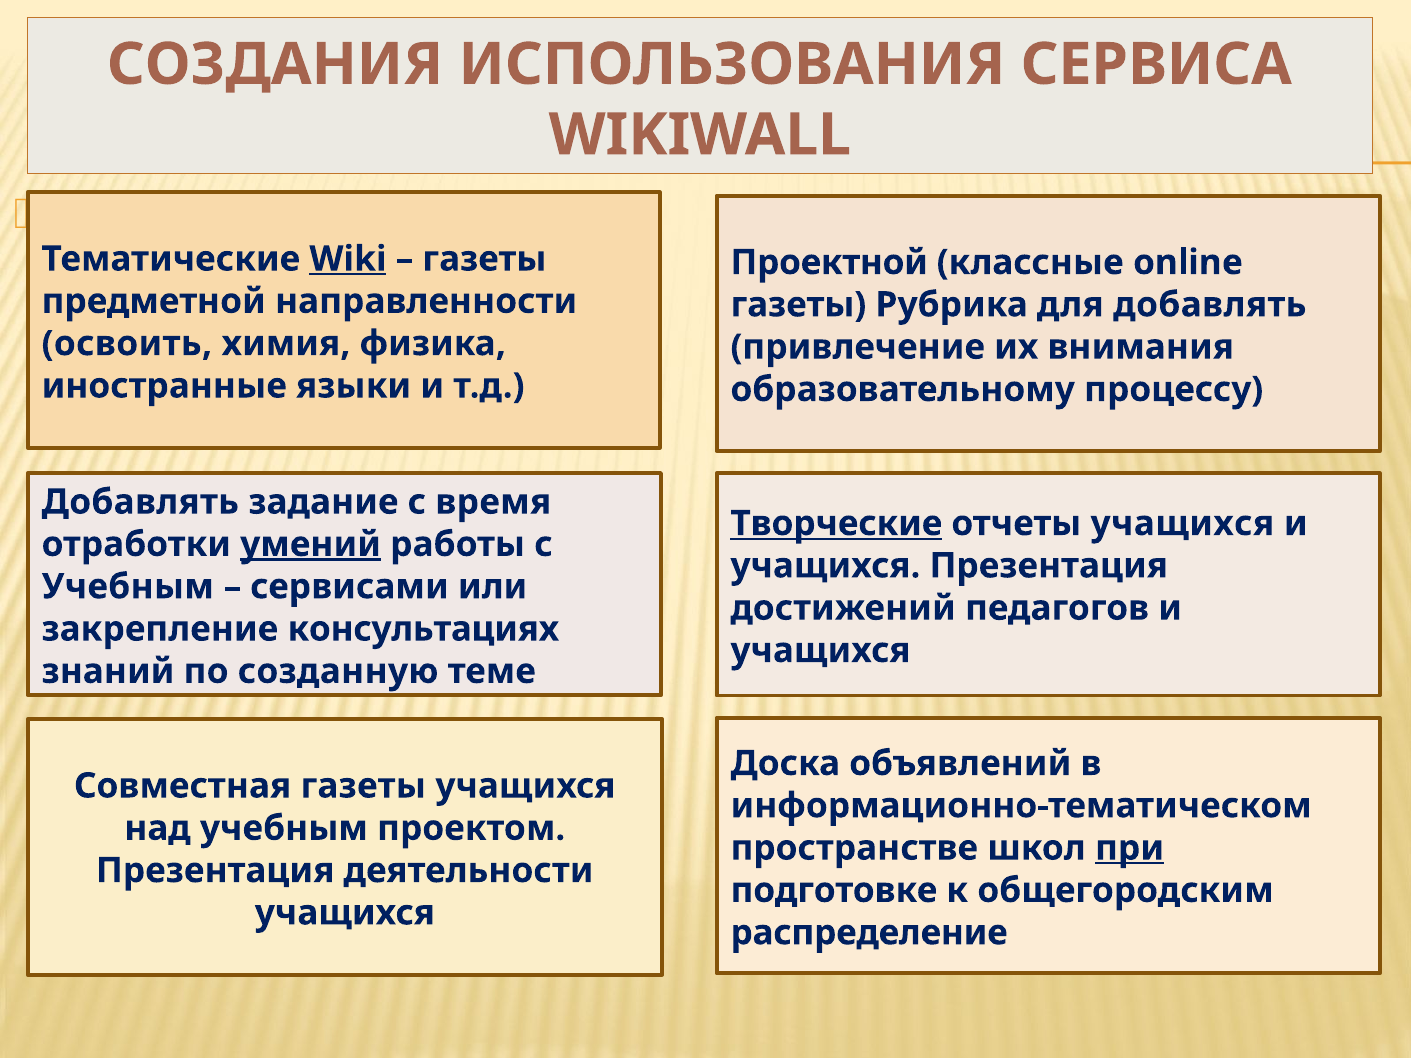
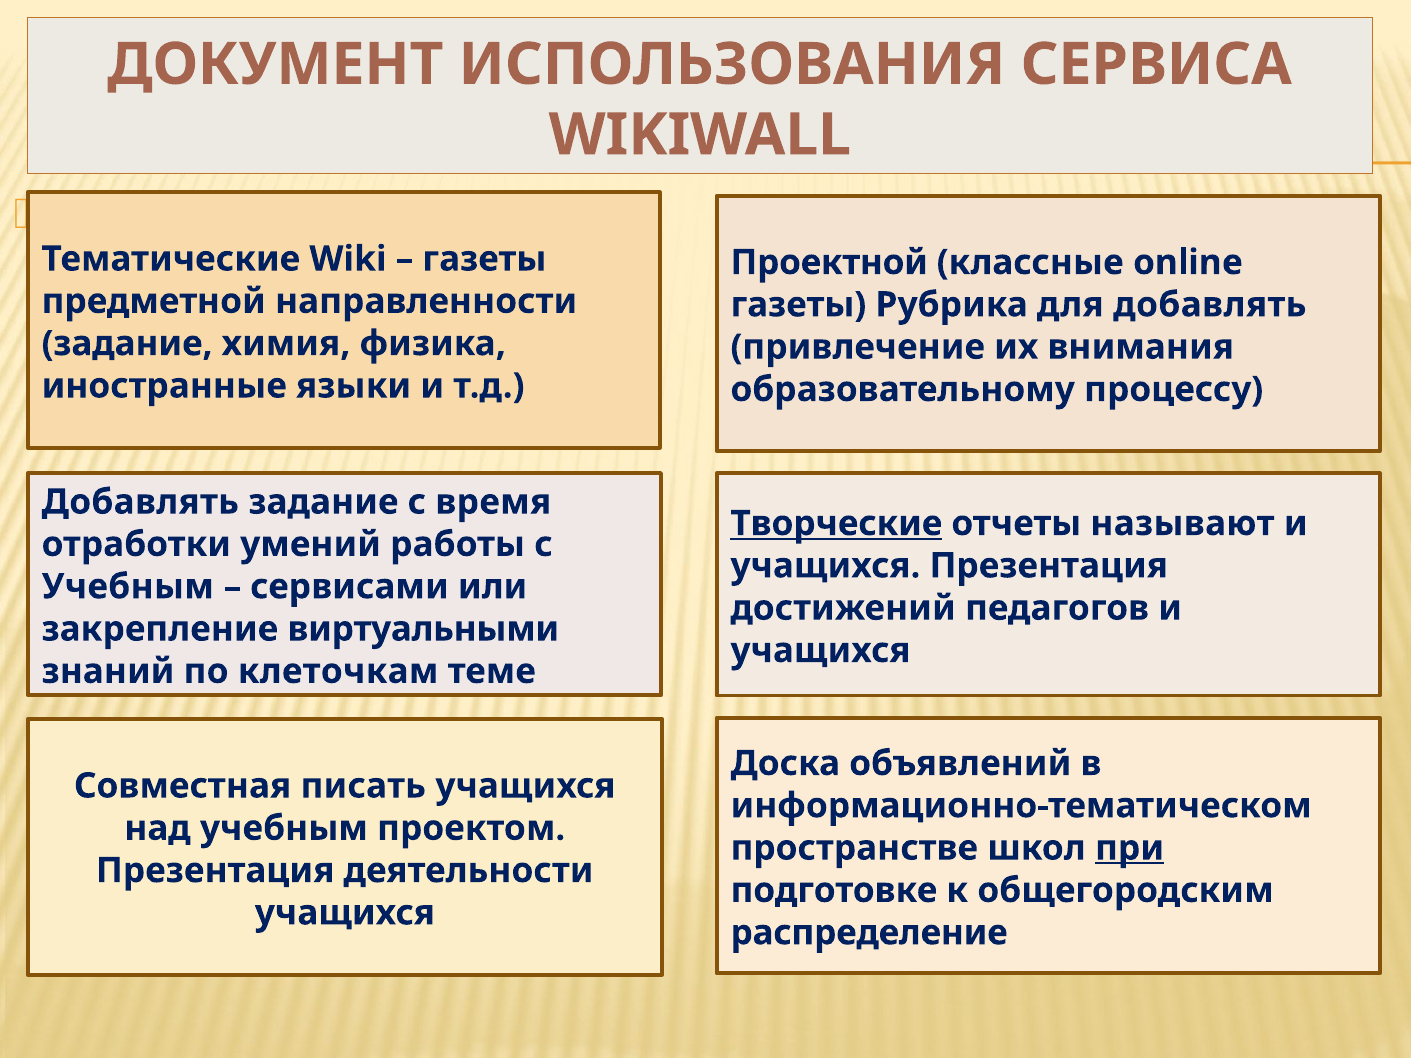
СОЗДАНИЯ: СОЗДАНИЯ -> ДОКУМЕНТ
Wiki underline: present -> none
освоить at (127, 344): освоить -> задание
отчеты учащихся: учащихся -> называют
умений underline: present -> none
консультациях: консультациях -> виртуальными
созданную: созданную -> клеточкам
Совместная газеты: газеты -> писать
